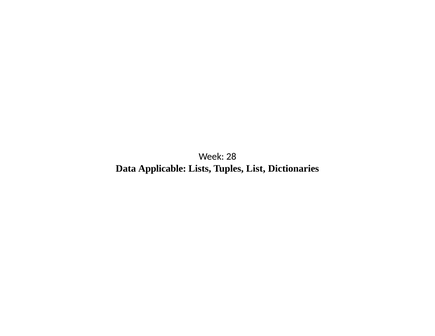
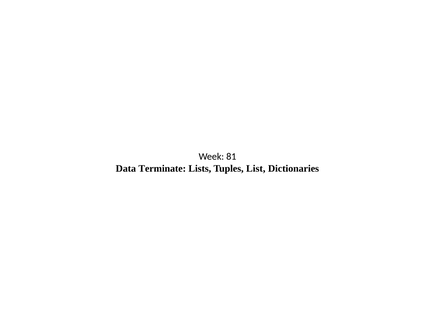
28: 28 -> 81
Applicable: Applicable -> Terminate
